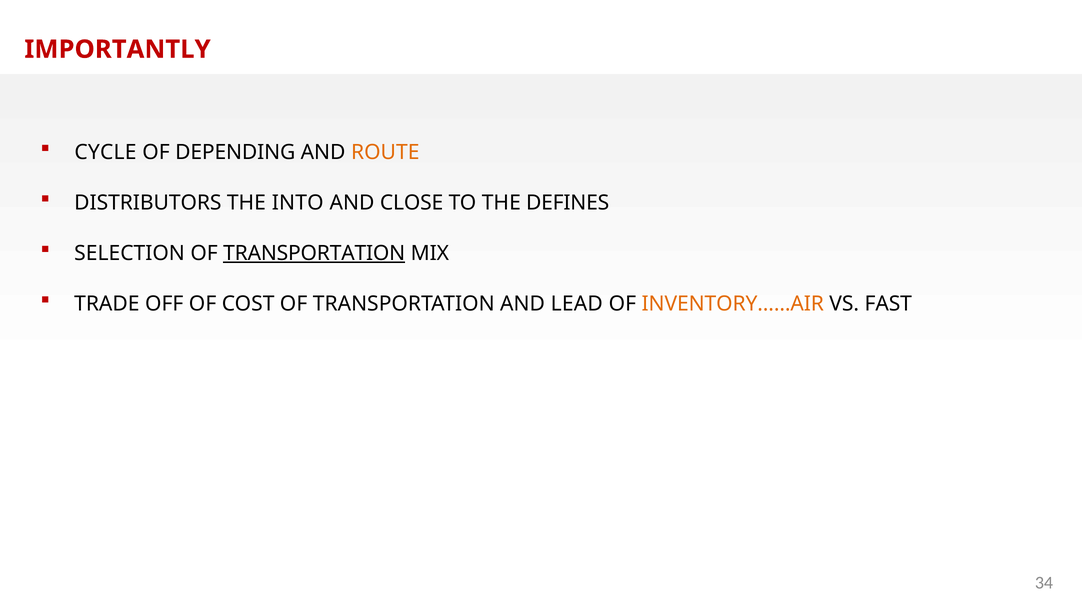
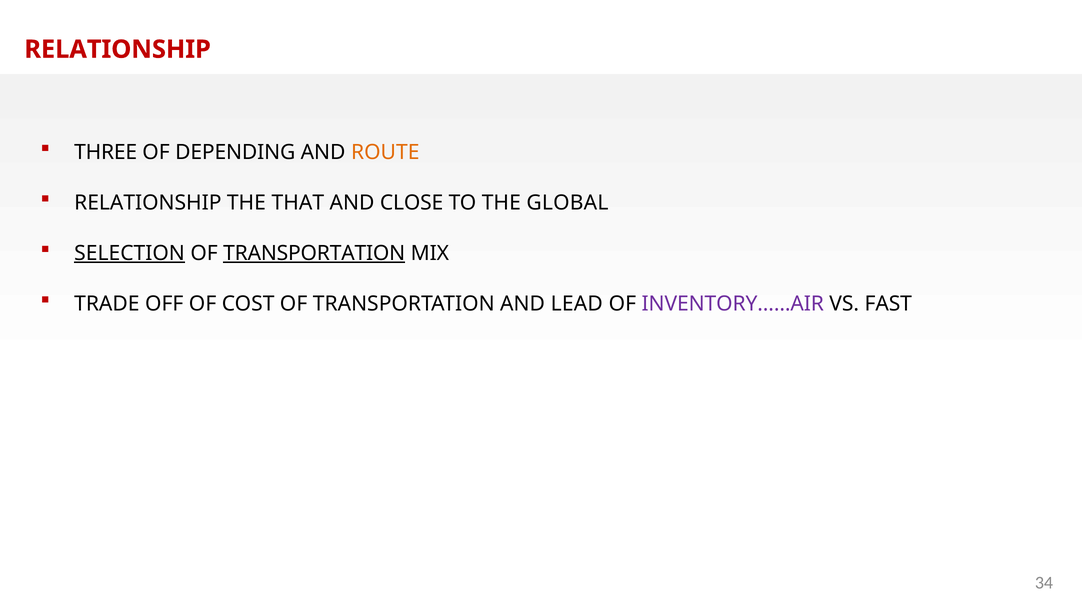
IMPORTANTLY at (117, 49): IMPORTANTLY -> RELATIONSHIP
CYCLE: CYCLE -> THREE
DISTRIBUTORS at (148, 203): DISTRIBUTORS -> RELATIONSHIP
INTO: INTO -> THAT
DEFINES: DEFINES -> GLOBAL
SELECTION underline: none -> present
INVENTORY……AIR colour: orange -> purple
